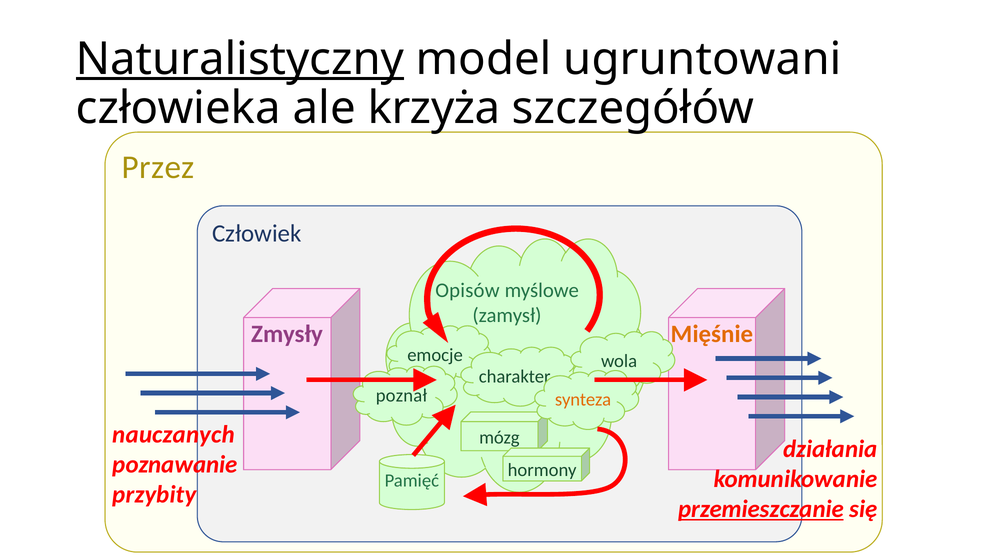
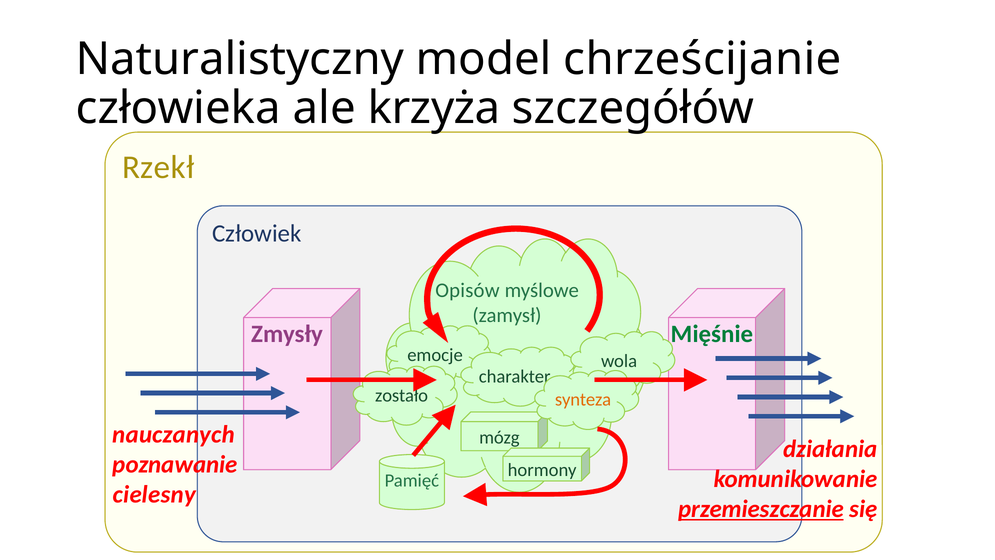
Naturalistyczny underline: present -> none
ugruntowani: ugruntowani -> chrześcijanie
Przez: Przez -> Rzekł
Mięśnie colour: orange -> green
poznał: poznał -> zostało
przybity: przybity -> cielesny
